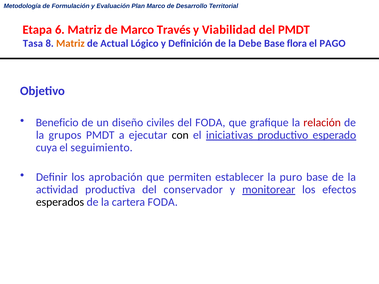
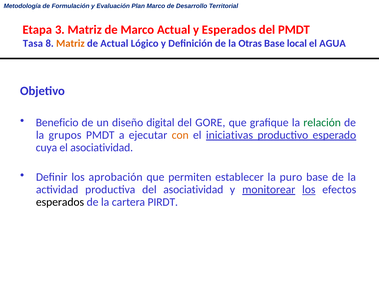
6: 6 -> 3
Marco Través: Través -> Actual
y Viabilidad: Viabilidad -> Esperados
Debe: Debe -> Otras
flora: flora -> local
PAGO: PAGO -> AGUA
civiles: civiles -> digital
del FODA: FODA -> GORE
relación colour: red -> green
con colour: black -> orange
el seguimiento: seguimiento -> asociatividad
del conservador: conservador -> asociatividad
los at (309, 190) underline: none -> present
cartera FODA: FODA -> PIRDT
